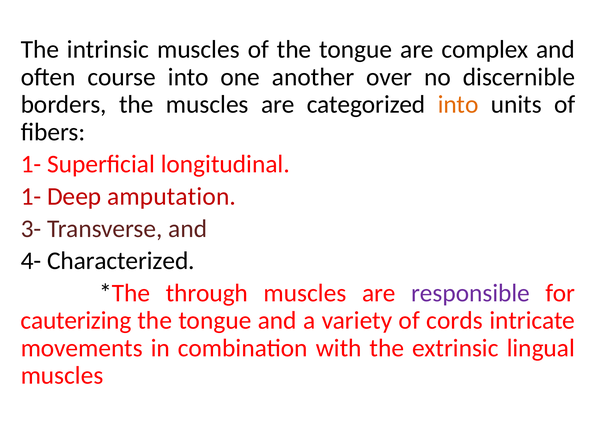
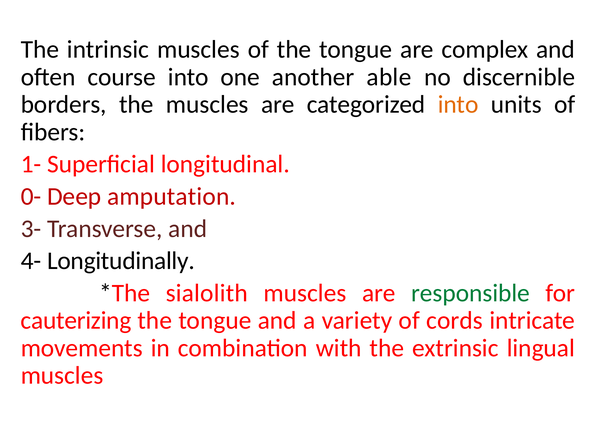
over: over -> able
1- at (31, 197): 1- -> 0-
Characterized: Characterized -> Longitudinally
through: through -> sialolith
responsible colour: purple -> green
